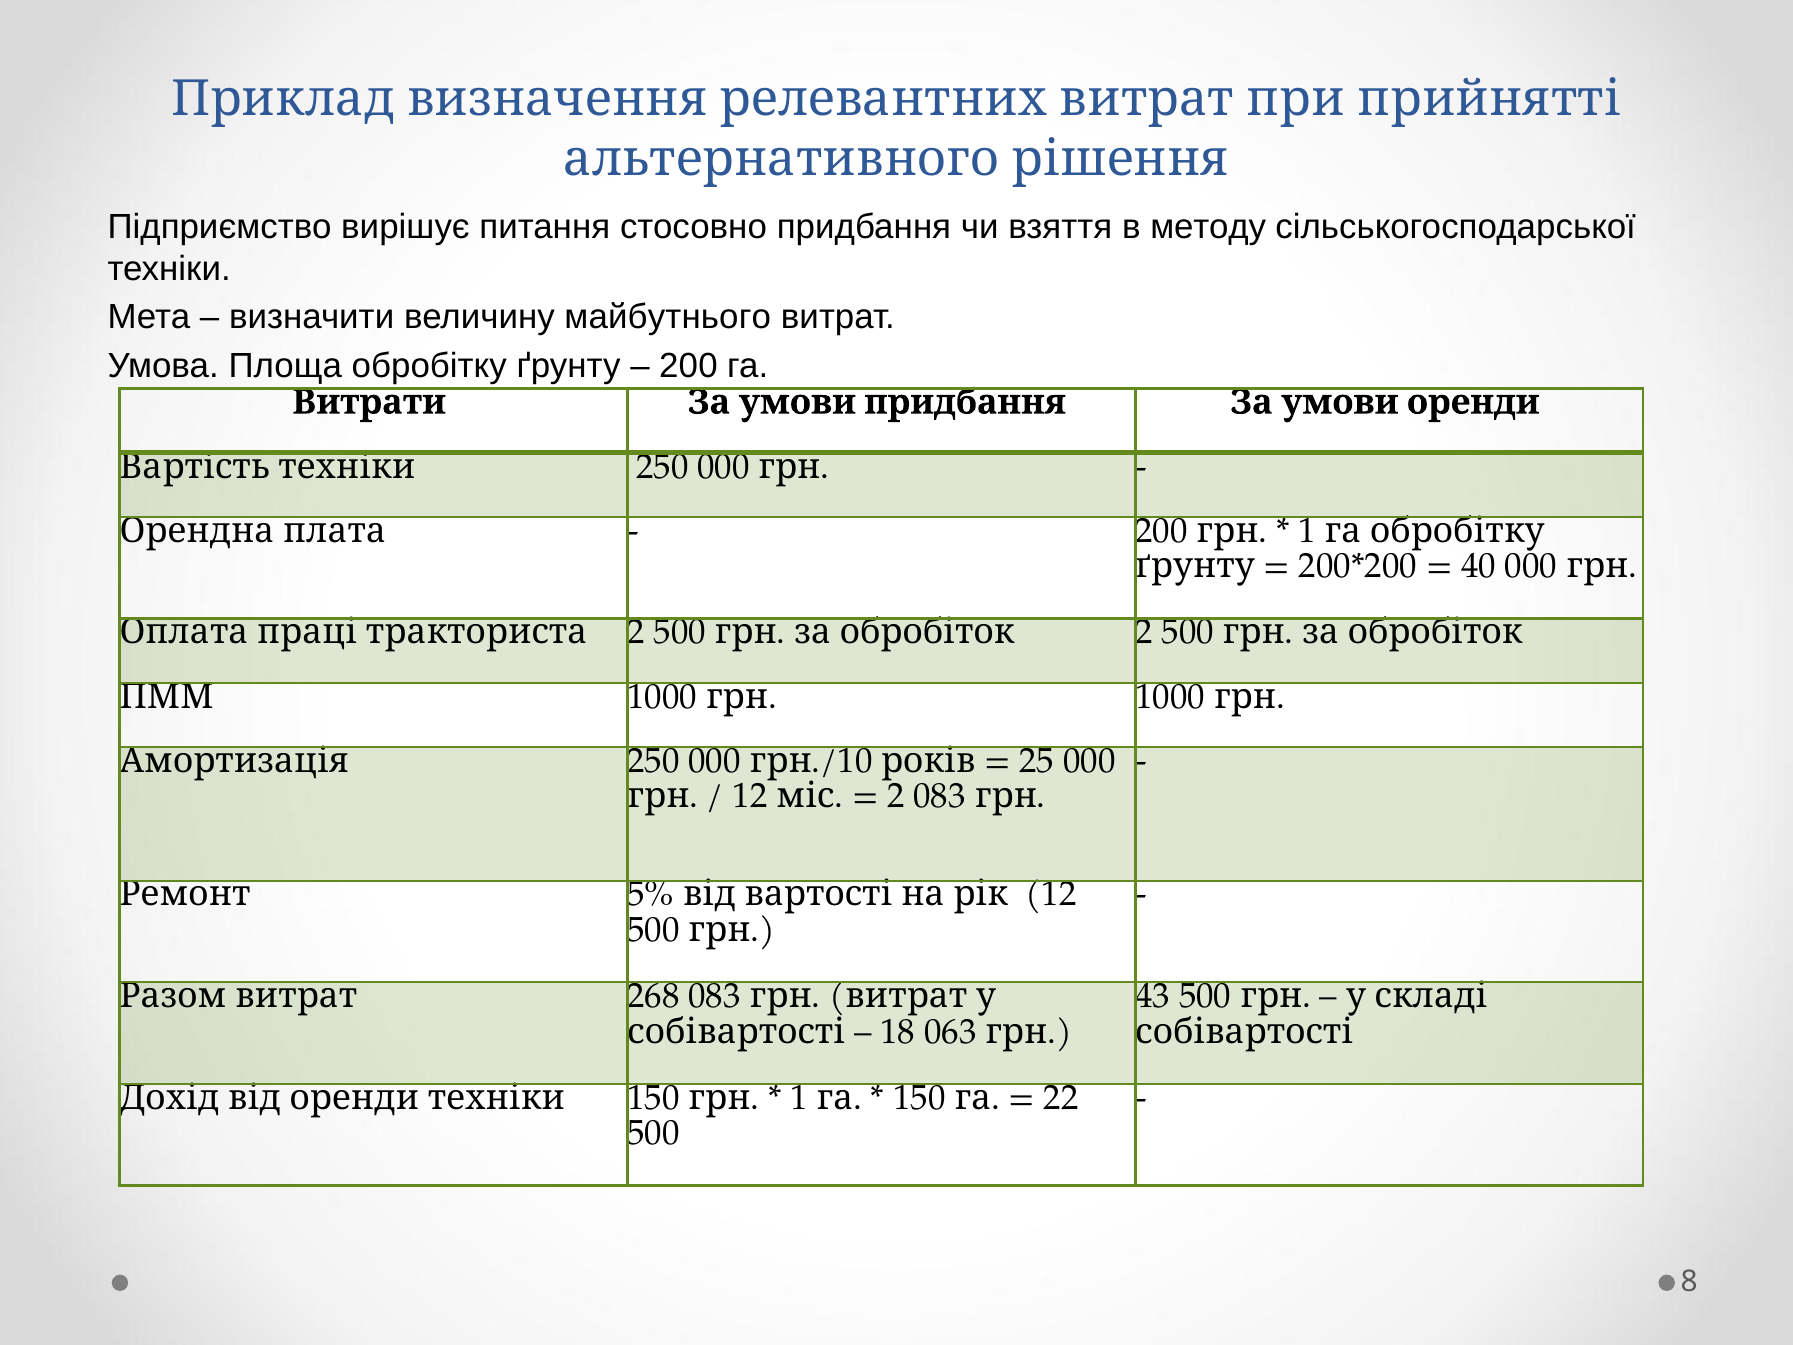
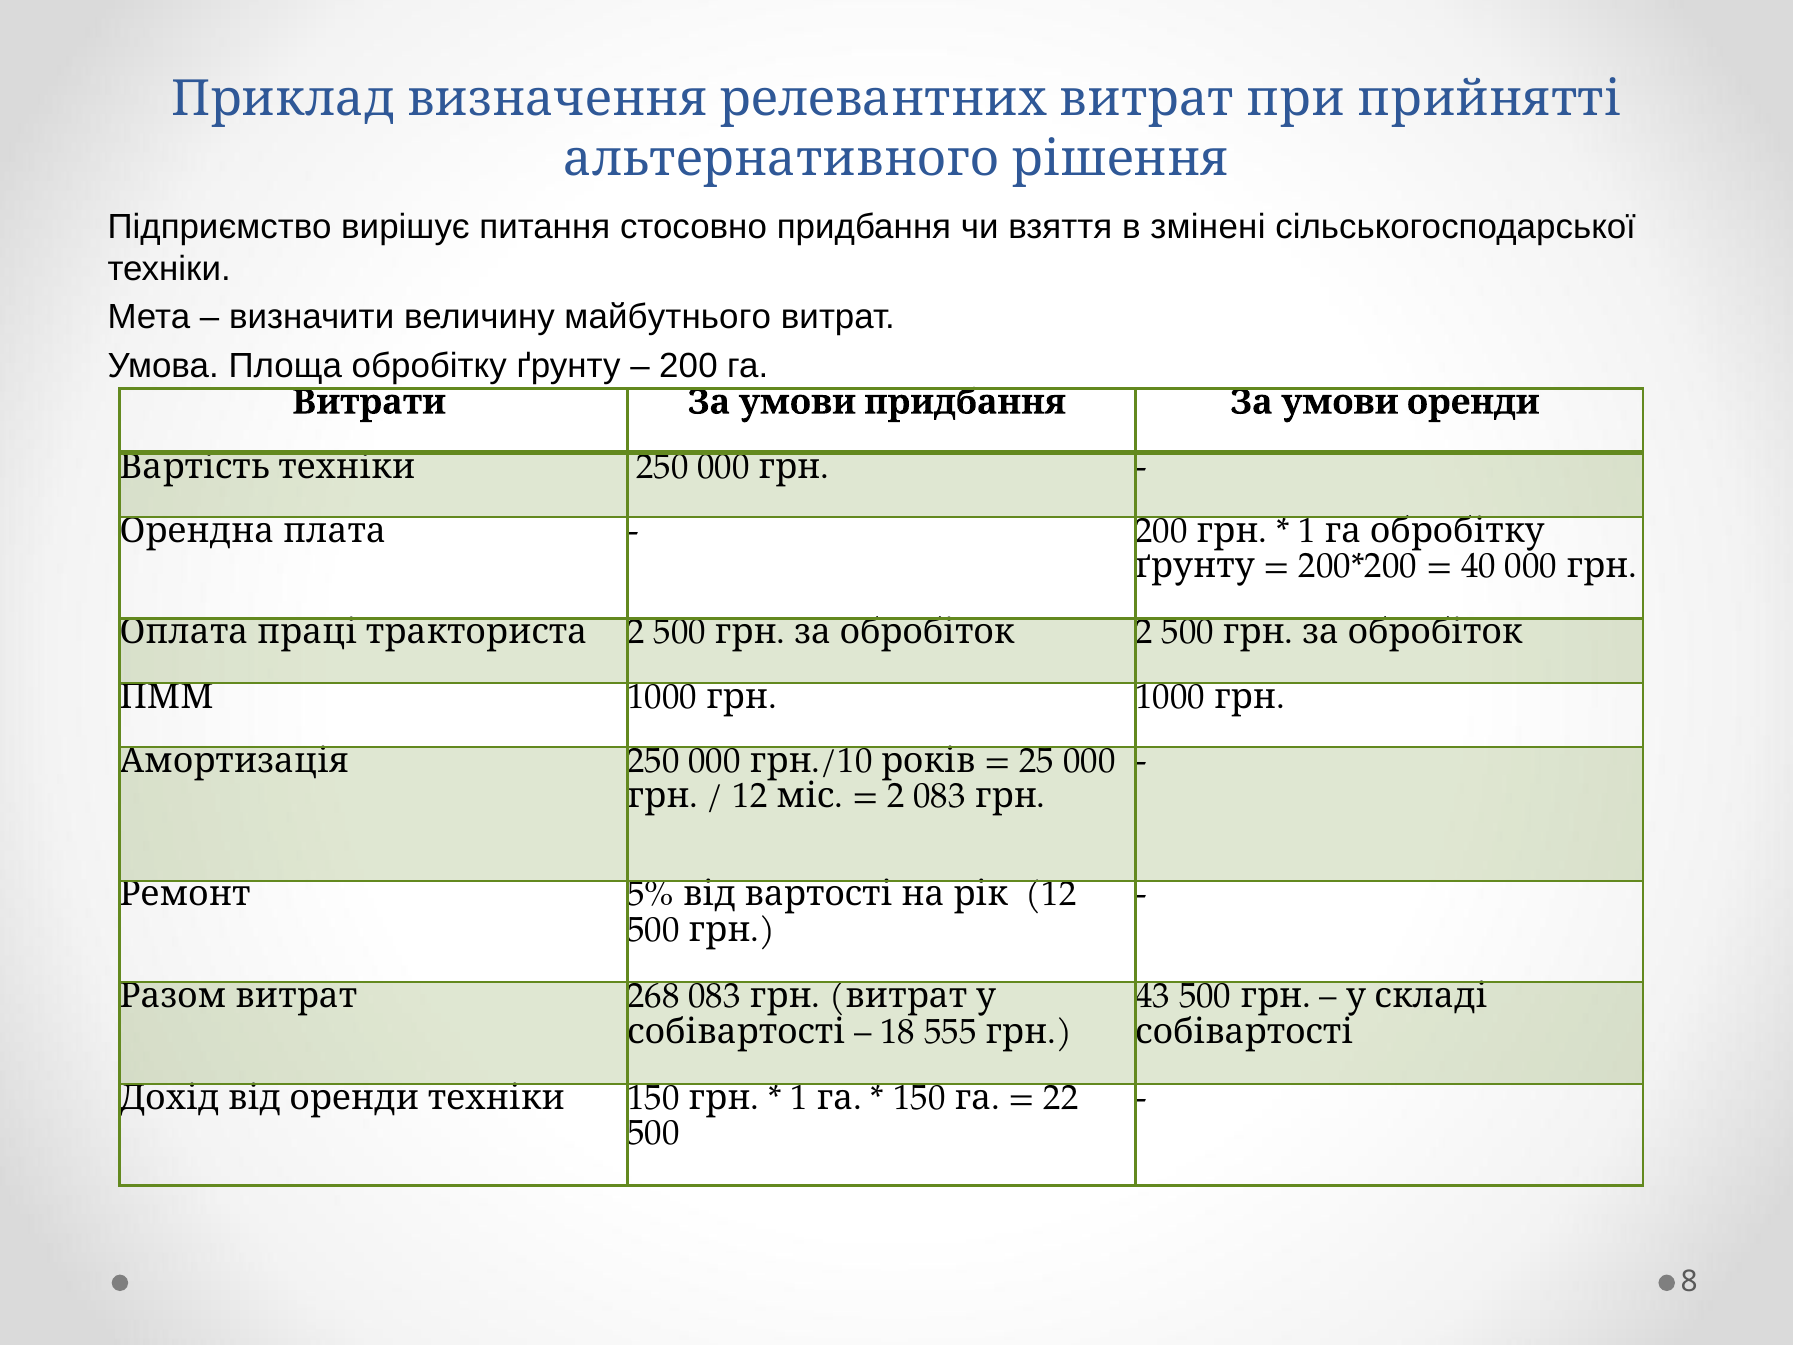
методу: методу -> змінені
063: 063 -> 555
